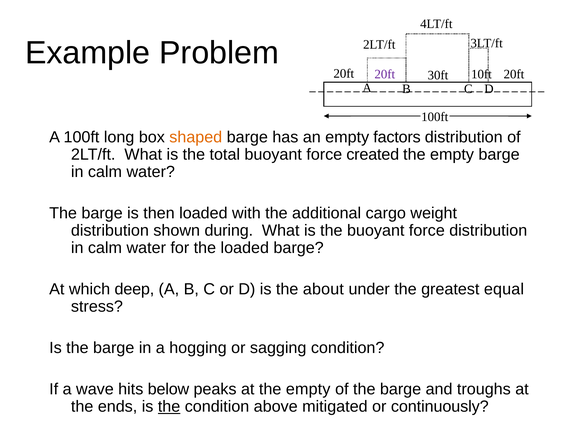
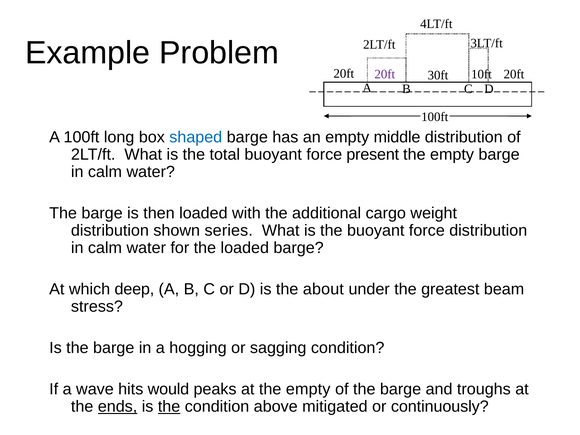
shaped colour: orange -> blue
factors: factors -> middle
created: created -> present
during: during -> series
equal: equal -> beam
below: below -> would
ends underline: none -> present
